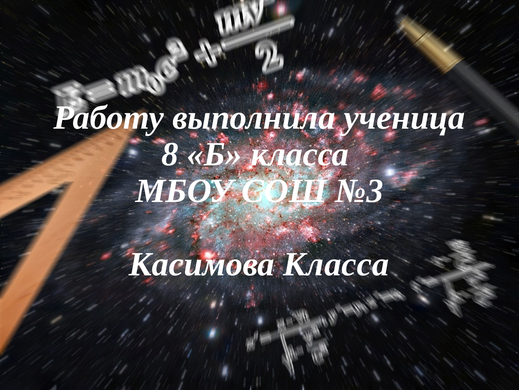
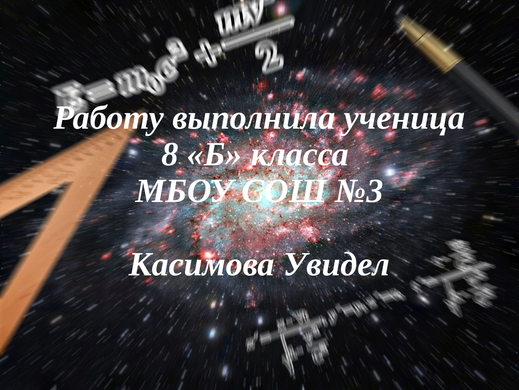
Касимова Класса: Класса -> Увидел
